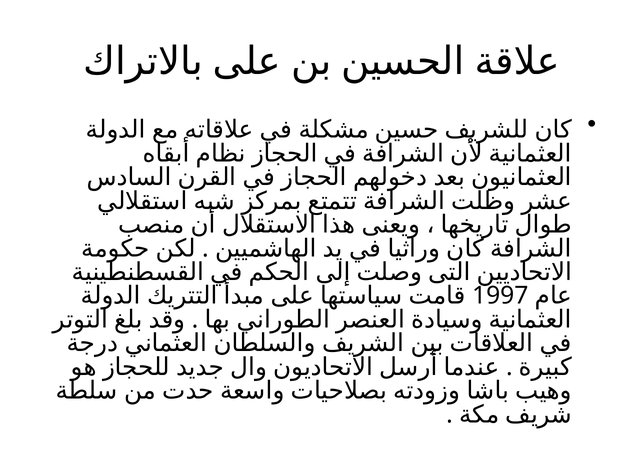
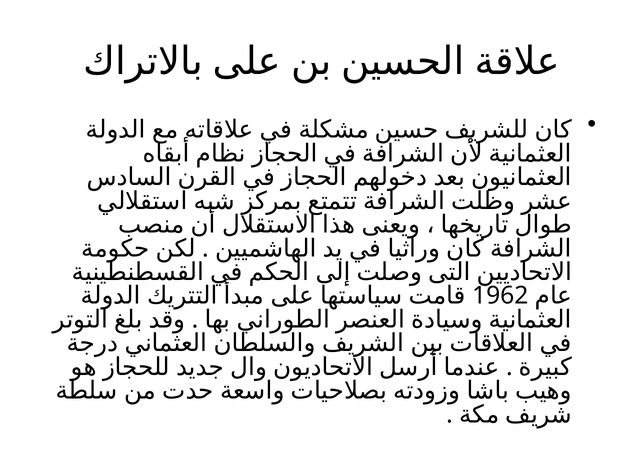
1997: 1997 -> 1962
